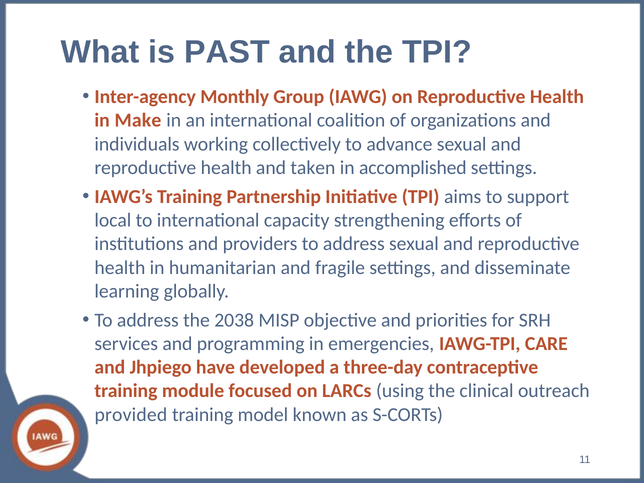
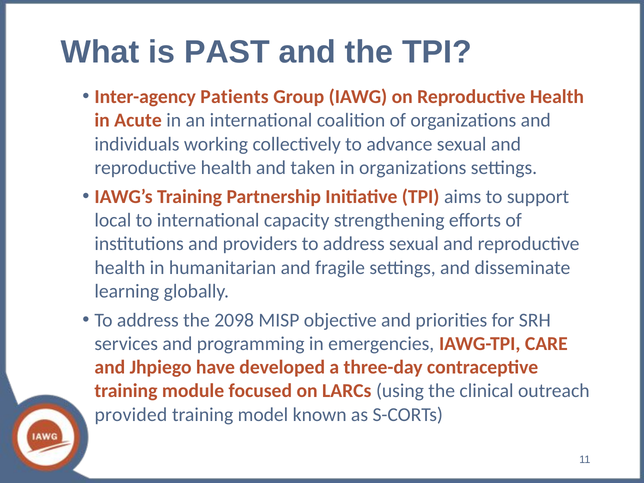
Monthly: Monthly -> Patients
Make: Make -> Acute
in accomplished: accomplished -> organizations
2038: 2038 -> 2098
